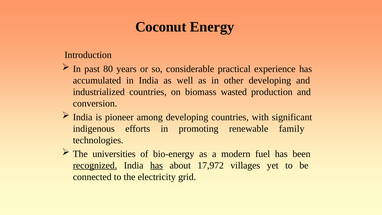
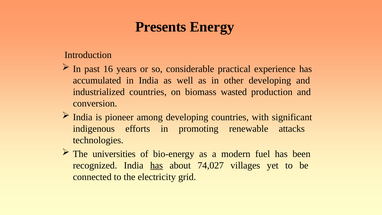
Coconut: Coconut -> Presents
80: 80 -> 16
family: family -> attacks
recognized underline: present -> none
17,972: 17,972 -> 74,027
